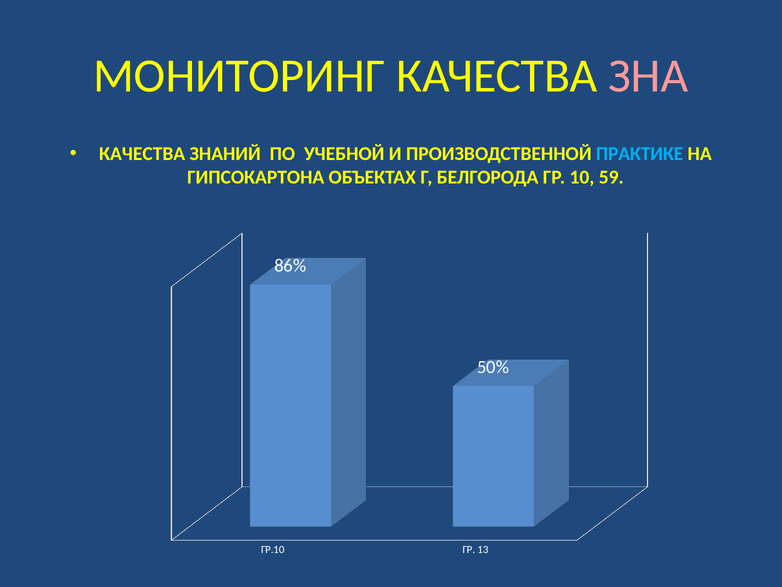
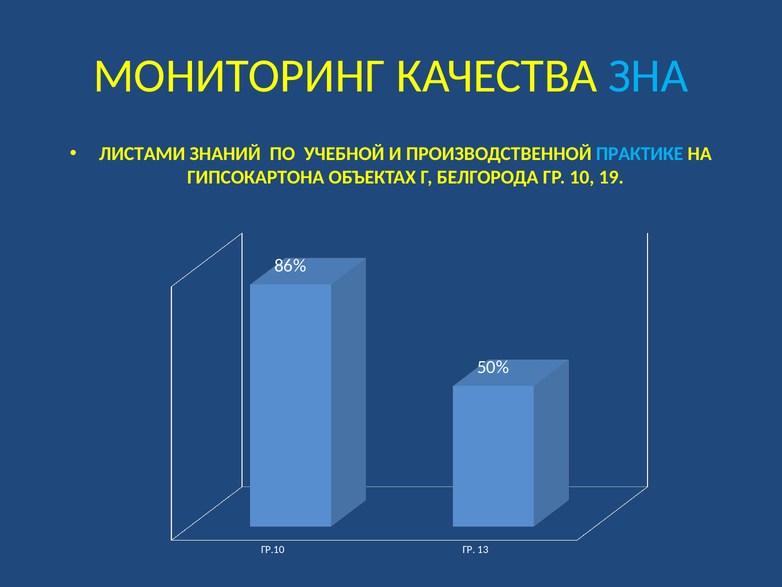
ЗНА colour: pink -> light blue
КАЧЕСТВА at (142, 154): КАЧЕСТВА -> ЛИСТАМИ
59: 59 -> 19
